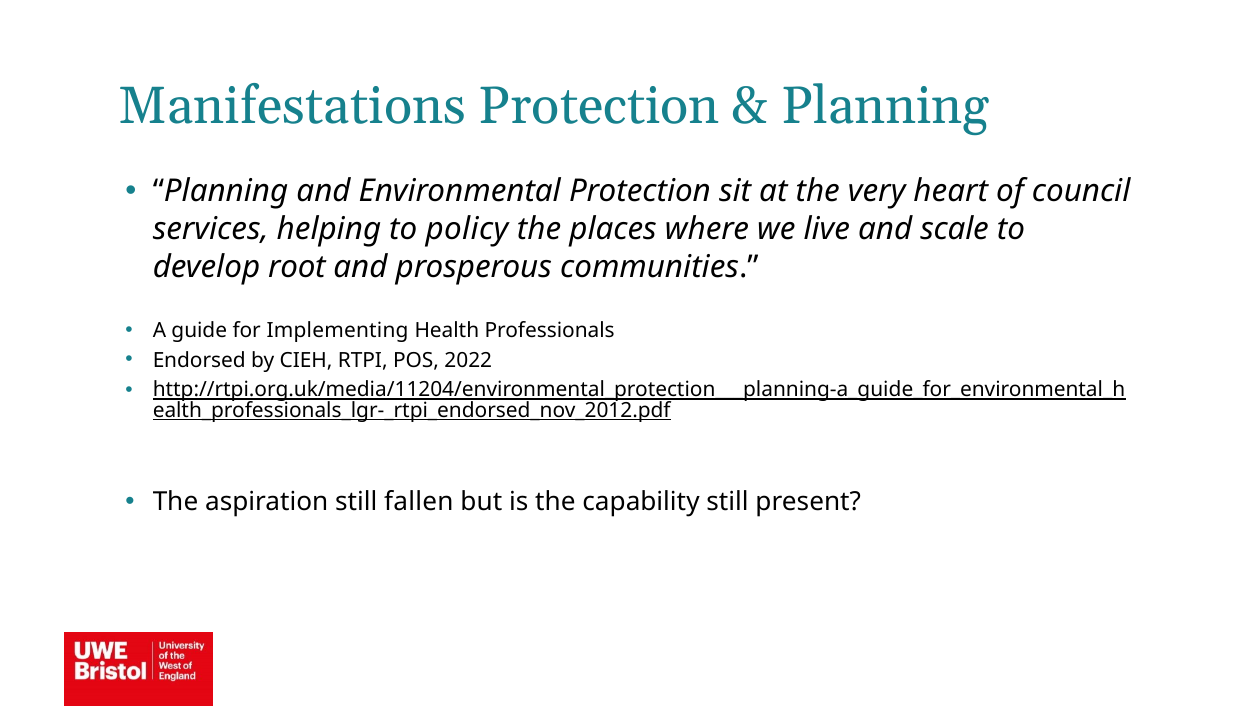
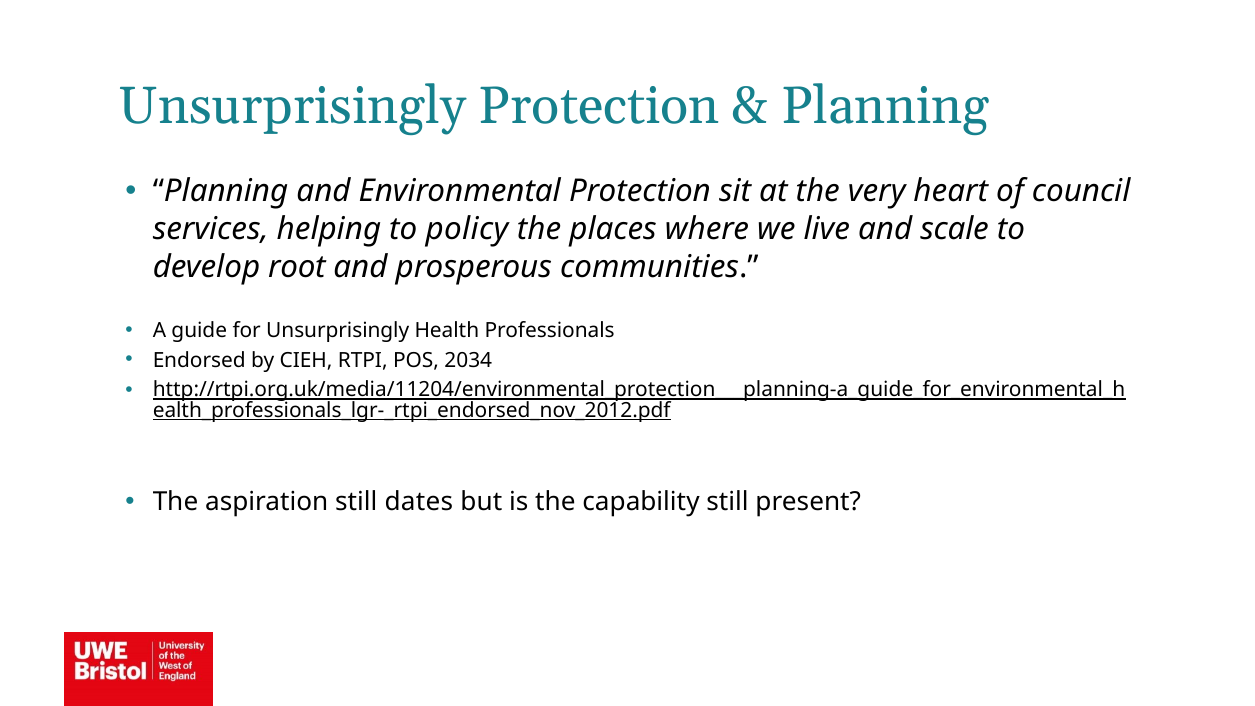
Manifestations at (292, 106): Manifestations -> Unsurprisingly
for Implementing: Implementing -> Unsurprisingly
2022: 2022 -> 2034
fallen: fallen -> dates
